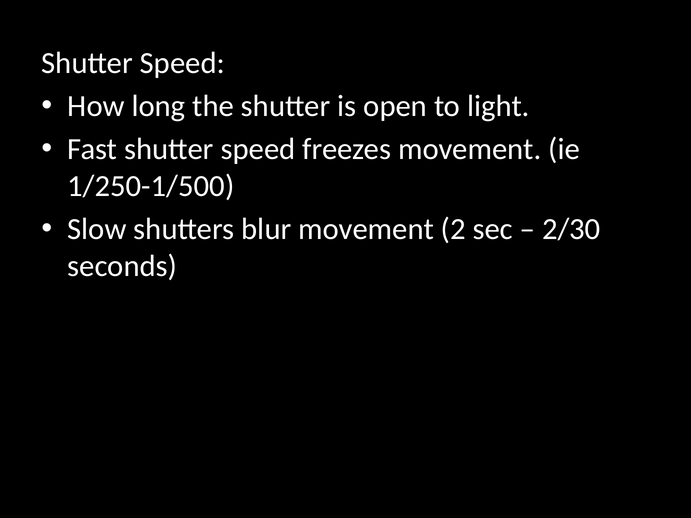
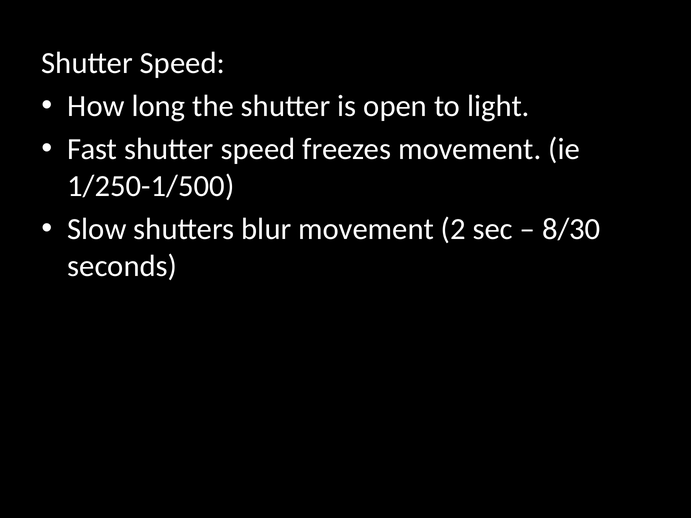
2/30: 2/30 -> 8/30
